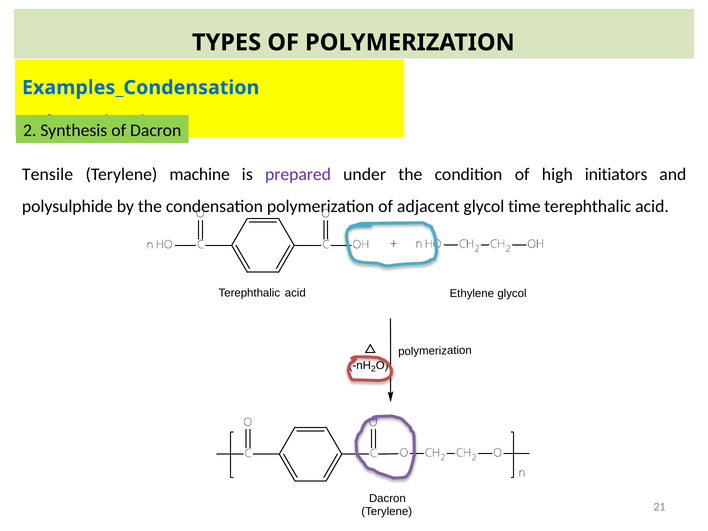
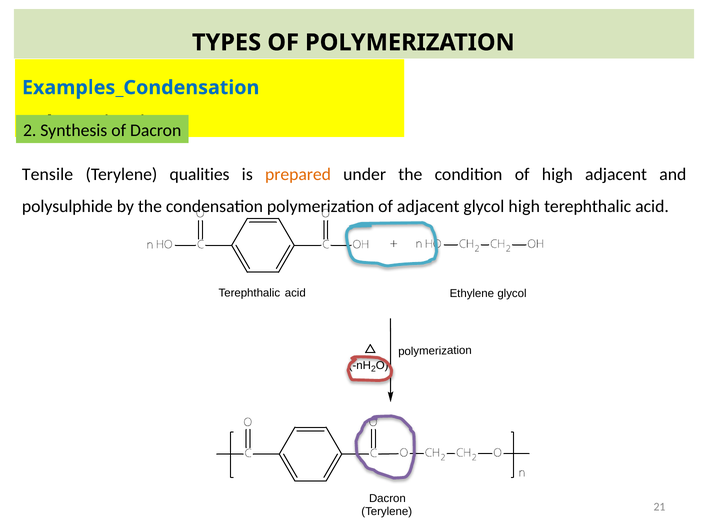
machine: machine -> qualities
prepared colour: purple -> orange
high initiators: initiators -> adjacent
glycol time: time -> high
